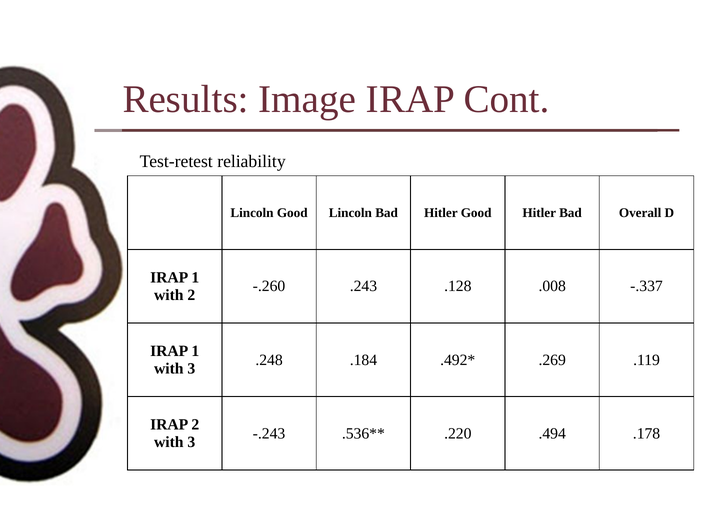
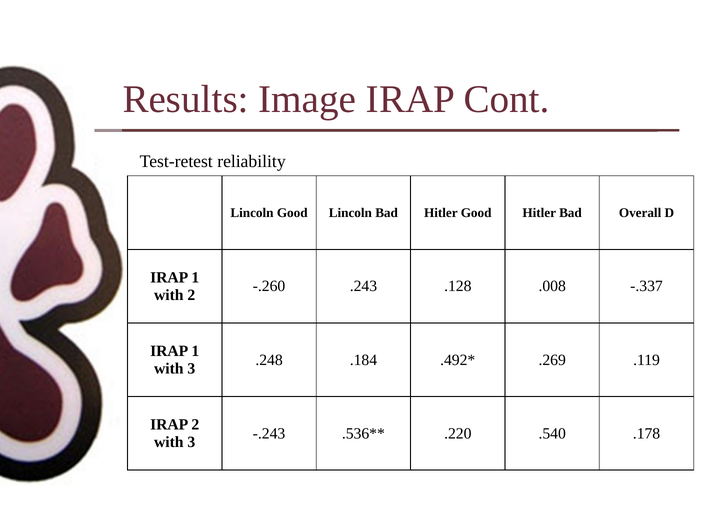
.494: .494 -> .540
